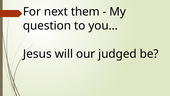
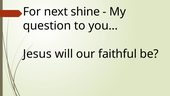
them: them -> shine
judged: judged -> faithful
